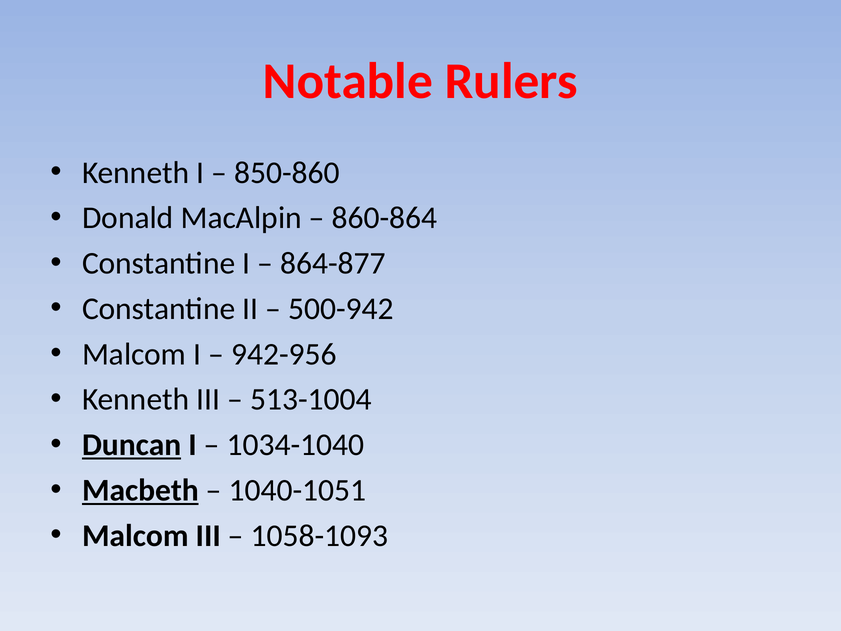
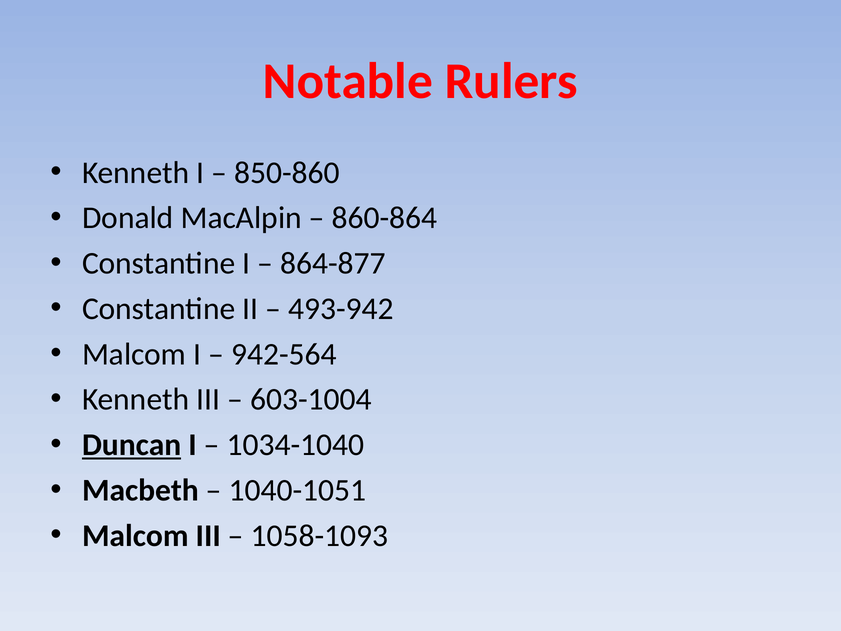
500-942: 500-942 -> 493-942
942-956: 942-956 -> 942-564
513-1004: 513-1004 -> 603-1004
Macbeth underline: present -> none
